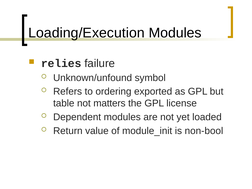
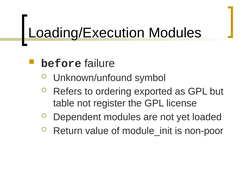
relies: relies -> before
matters: matters -> register
non-bool: non-bool -> non-poor
